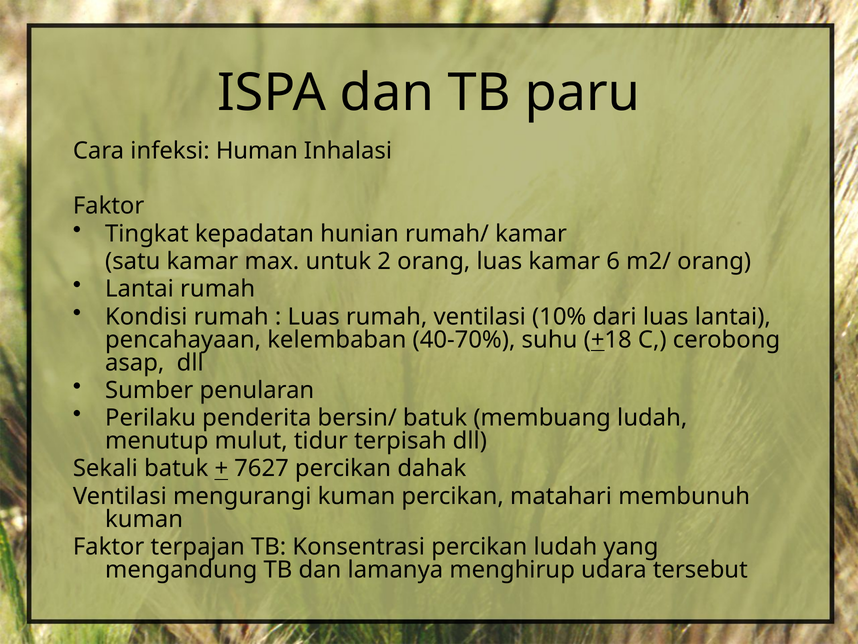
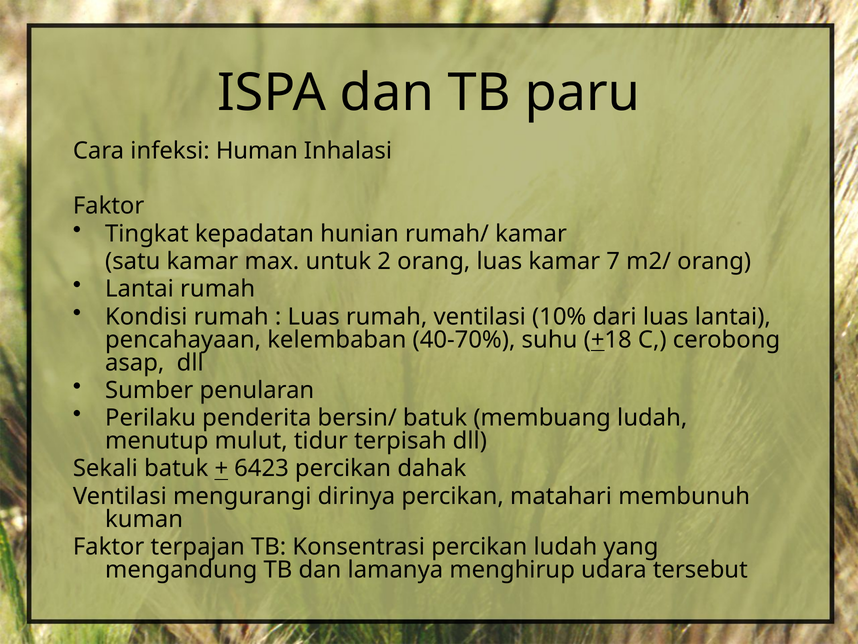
6: 6 -> 7
7627: 7627 -> 6423
mengurangi kuman: kuman -> dirinya
